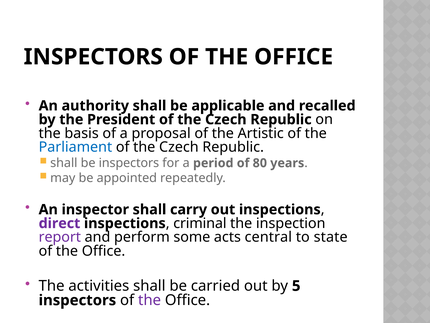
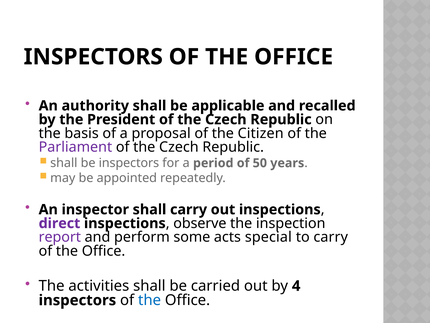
Artistic: Artistic -> Citizen
Parliament colour: blue -> purple
80: 80 -> 50
criminal: criminal -> observe
central: central -> special
to state: state -> carry
5: 5 -> 4
the at (150, 300) colour: purple -> blue
